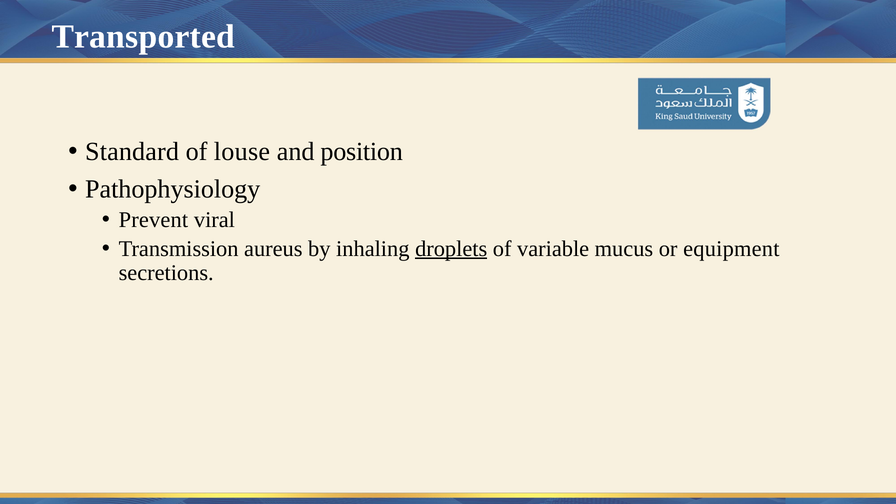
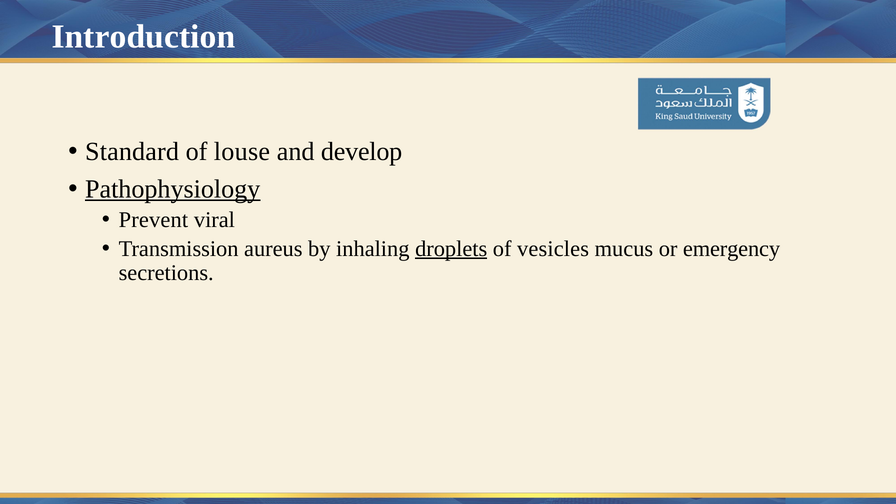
Transported: Transported -> Introduction
position: position -> develop
Pathophysiology underline: none -> present
variable: variable -> vesicles
equipment: equipment -> emergency
